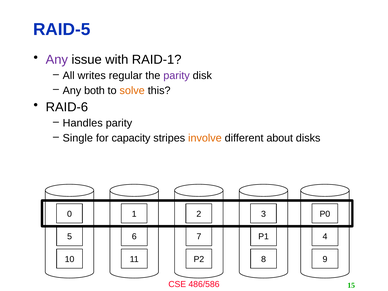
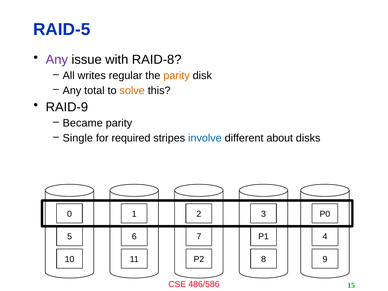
RAID-1: RAID-1 -> RAID-8
parity at (177, 76) colour: purple -> orange
both: both -> total
RAID-6: RAID-6 -> RAID-9
Handles: Handles -> Became
capacity: capacity -> required
involve colour: orange -> blue
